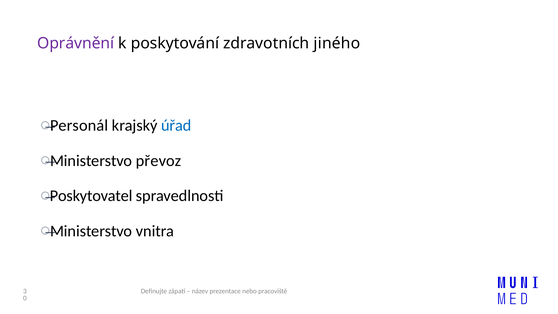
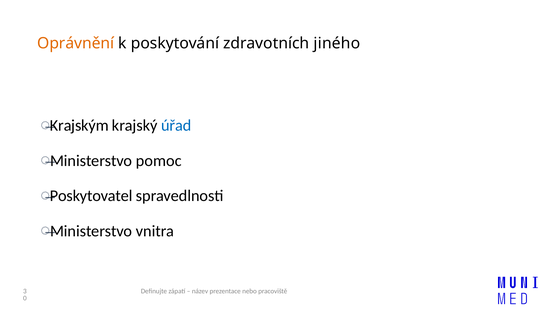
Oprávnění colour: purple -> orange
Personál: Personál -> Krajským
převoz: převoz -> pomoc
